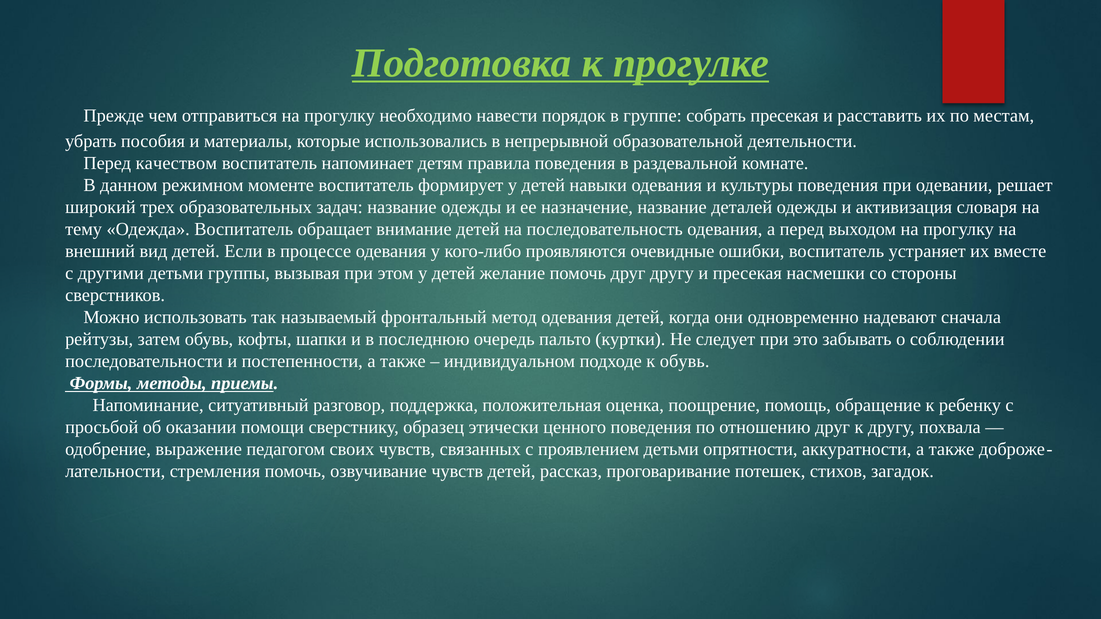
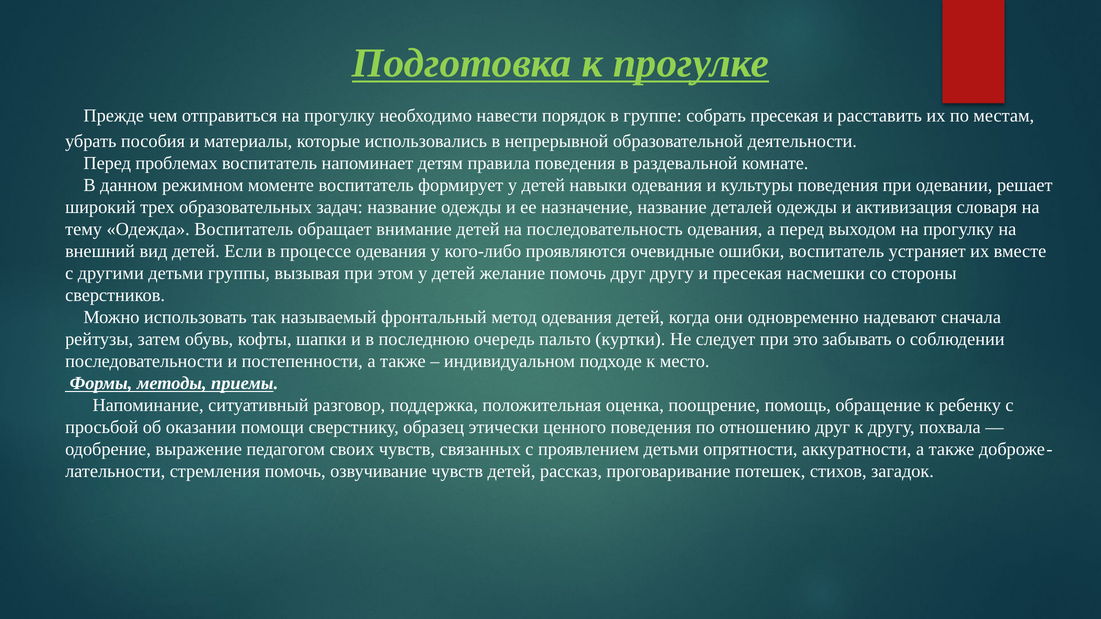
качеством: качеством -> проблемах
к обувь: обувь -> место
